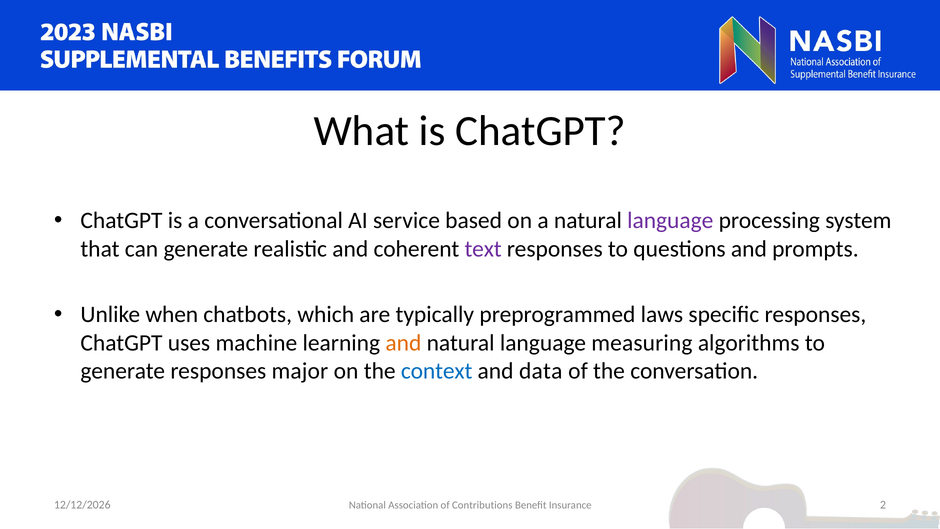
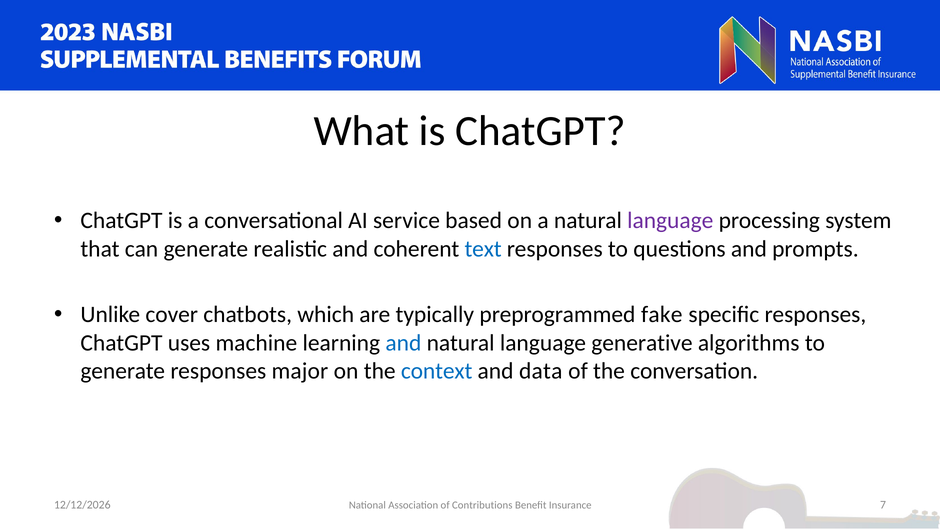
text colour: purple -> blue
when: when -> cover
laws: laws -> fake
and at (403, 343) colour: orange -> blue
measuring: measuring -> generative
2: 2 -> 7
